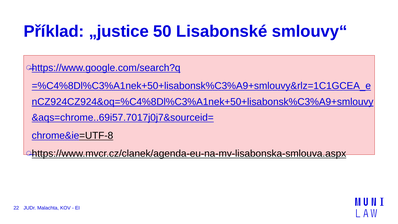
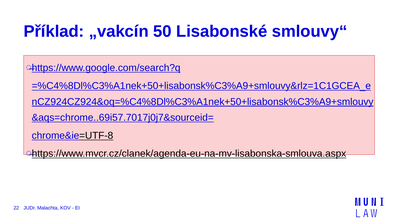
„justice: „justice -> „vakcín
